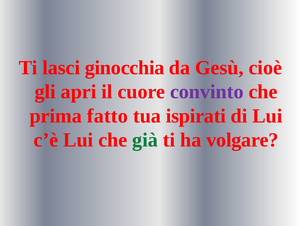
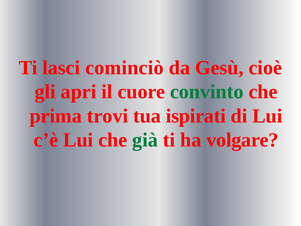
ginocchia: ginocchia -> cominciò
convinto colour: purple -> green
fatto: fatto -> trovi
